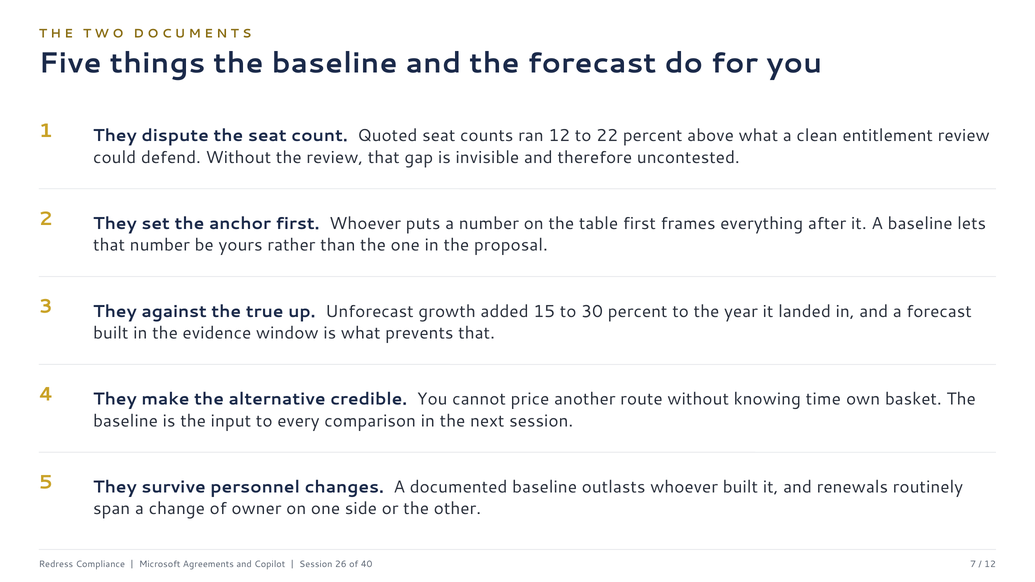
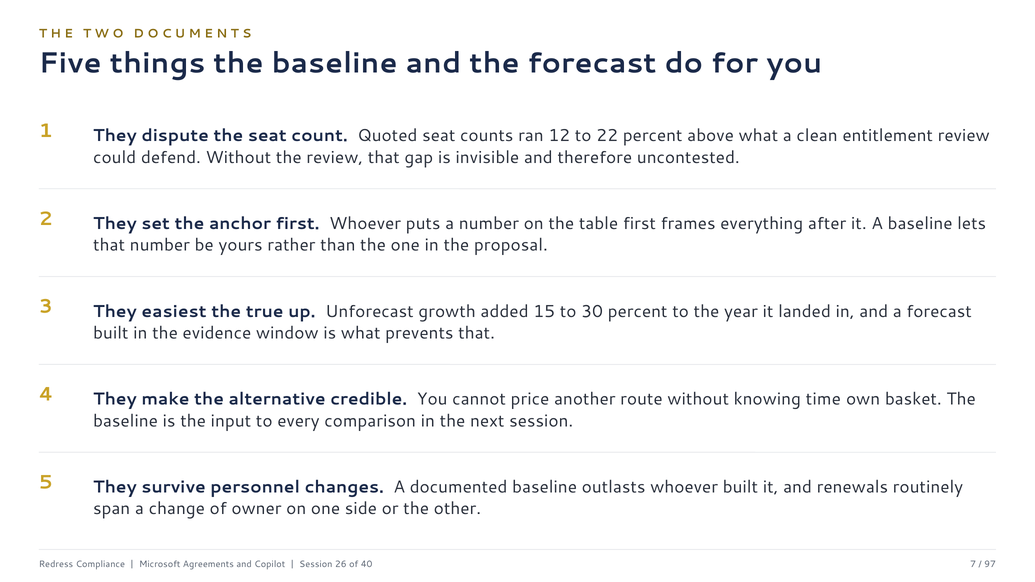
against: against -> easiest
12 at (990, 564): 12 -> 97
